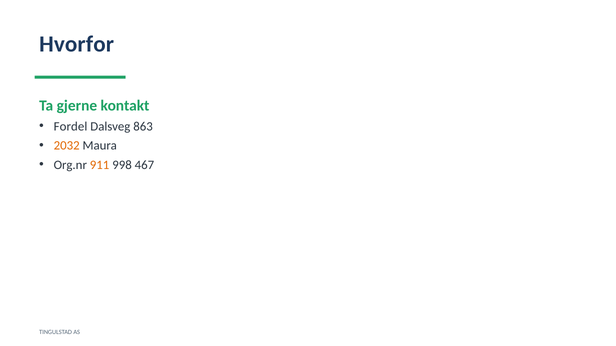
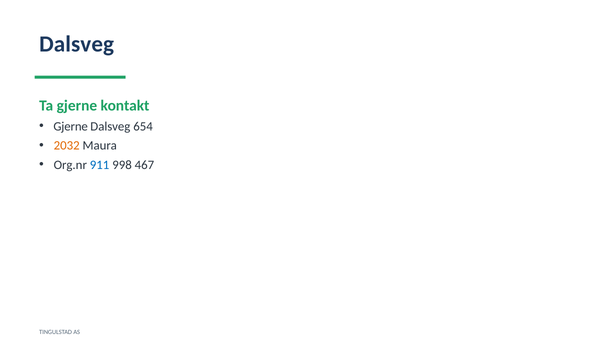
Hvorfor at (77, 44): Hvorfor -> Dalsveg
Fordel at (71, 127): Fordel -> Gjerne
863: 863 -> 654
911 colour: orange -> blue
